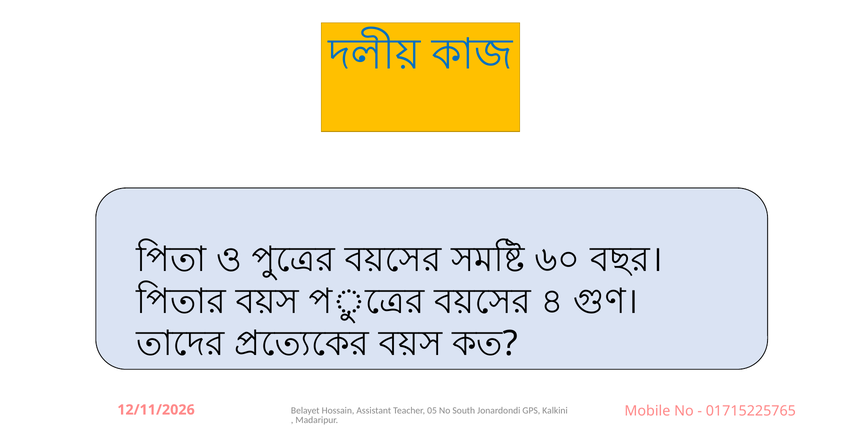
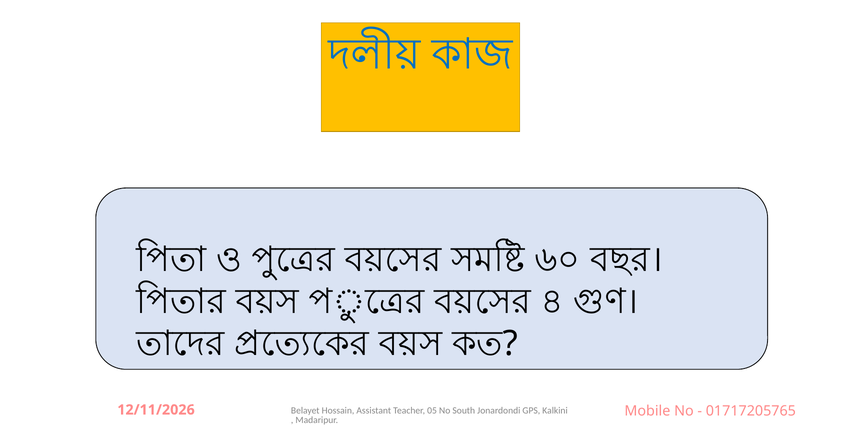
01715225765: 01715225765 -> 01717205765
